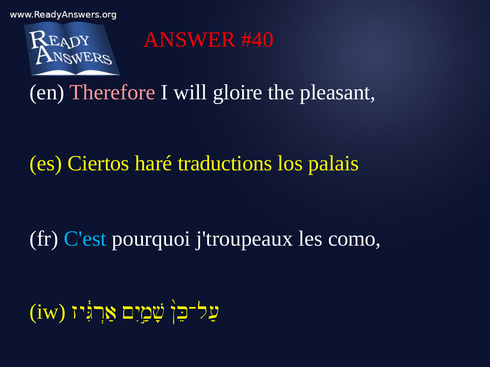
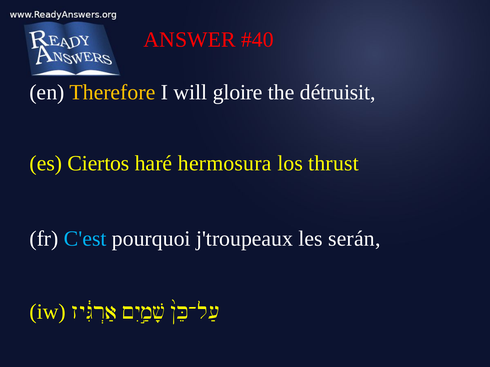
Therefore colour: pink -> yellow
pleasant: pleasant -> détruisit
traductions: traductions -> hermosura
palais: palais -> thrust
como: como -> serán
